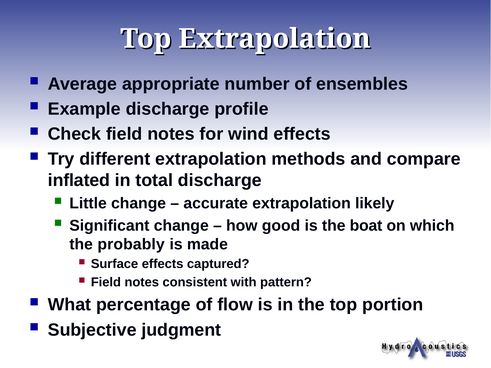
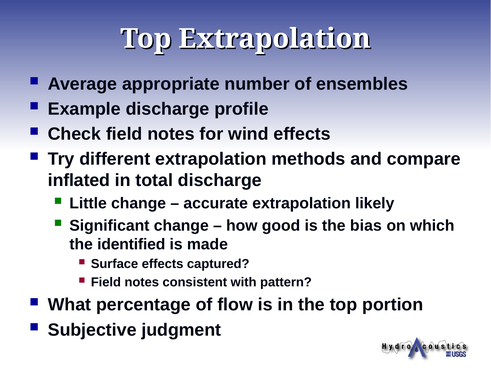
boat: boat -> bias
probably: probably -> identified
